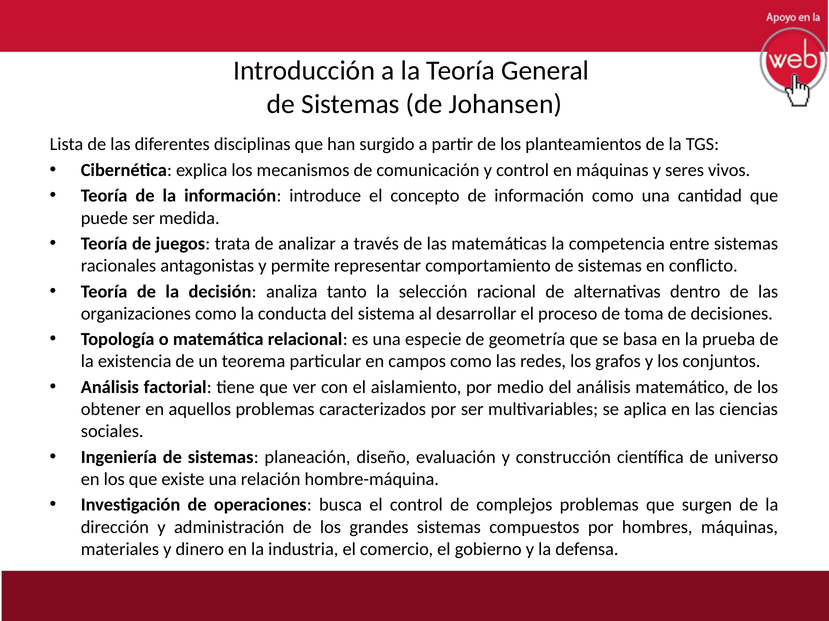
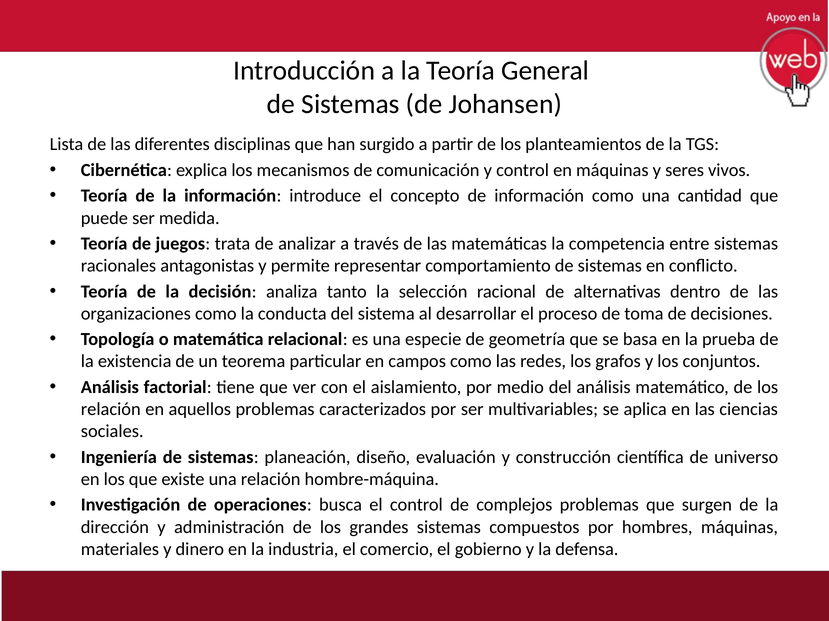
obtener at (111, 410): obtener -> relación
